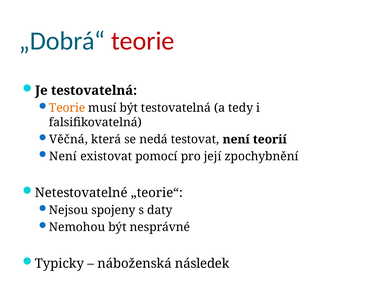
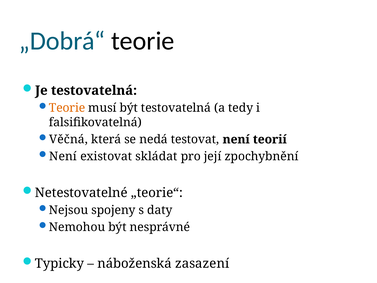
teorie at (143, 41) colour: red -> black
pomocí: pomocí -> skládat
následek: následek -> zasazení
